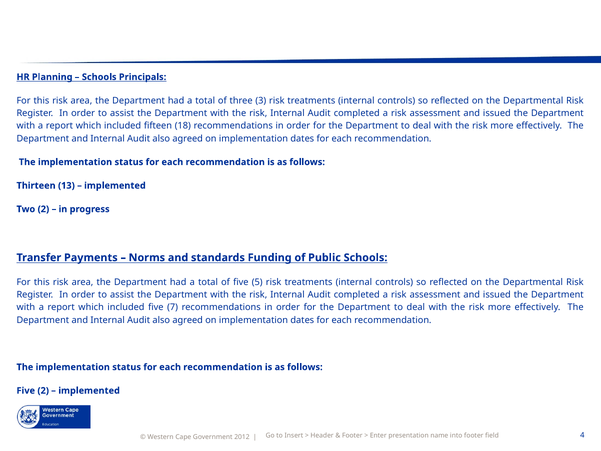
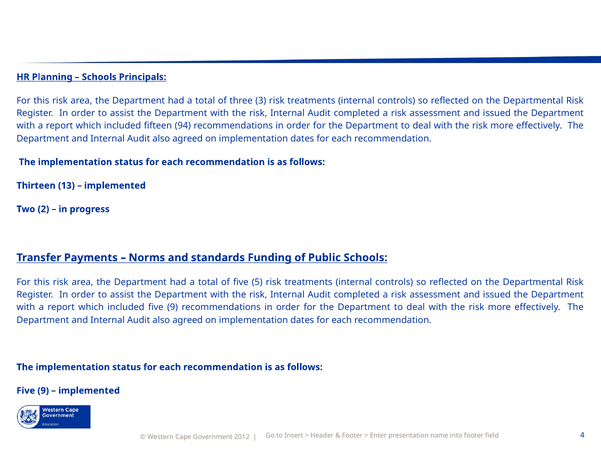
18: 18 -> 94
included five 7: 7 -> 9
2 at (43, 390): 2 -> 9
